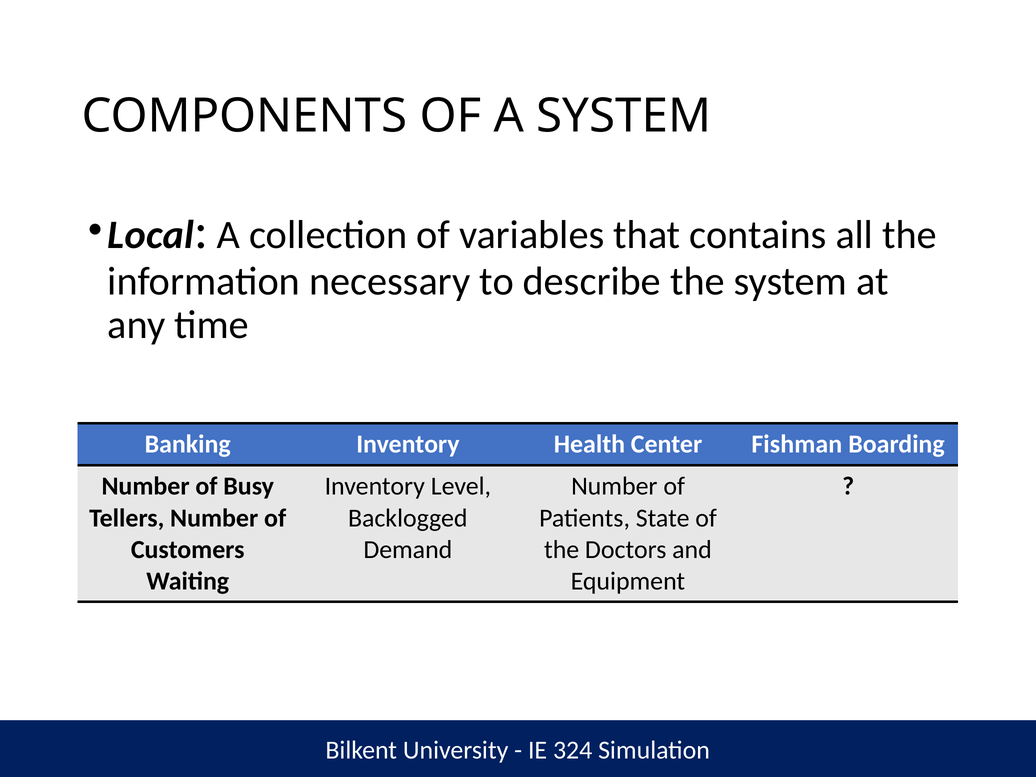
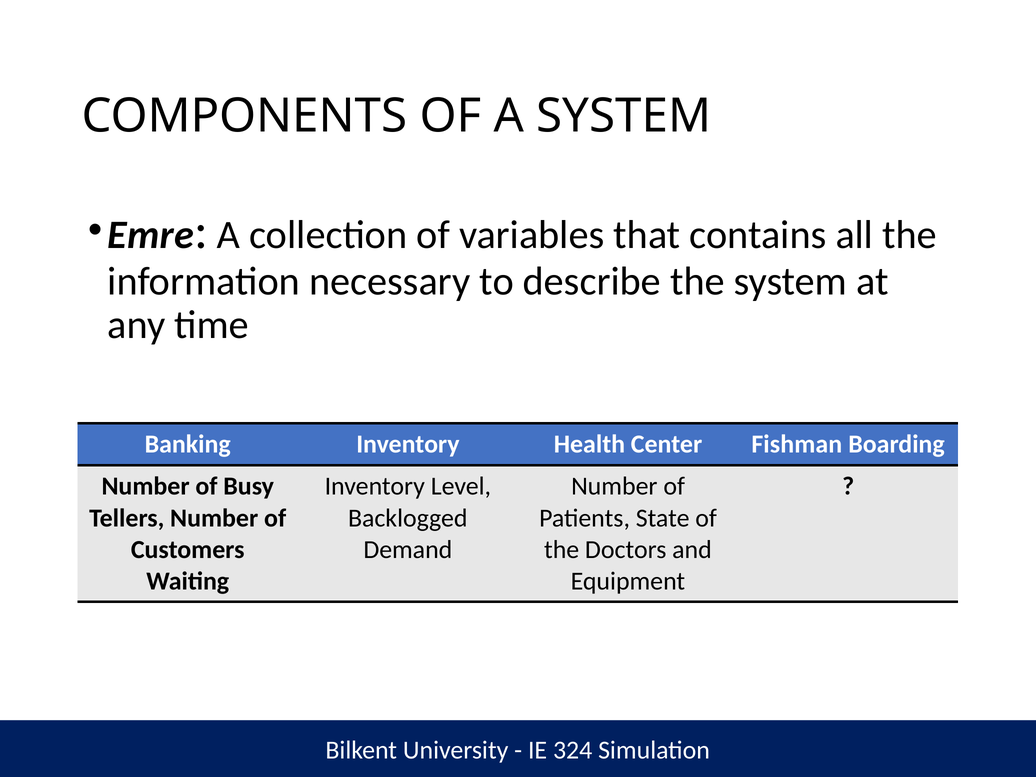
Local: Local -> Emre
